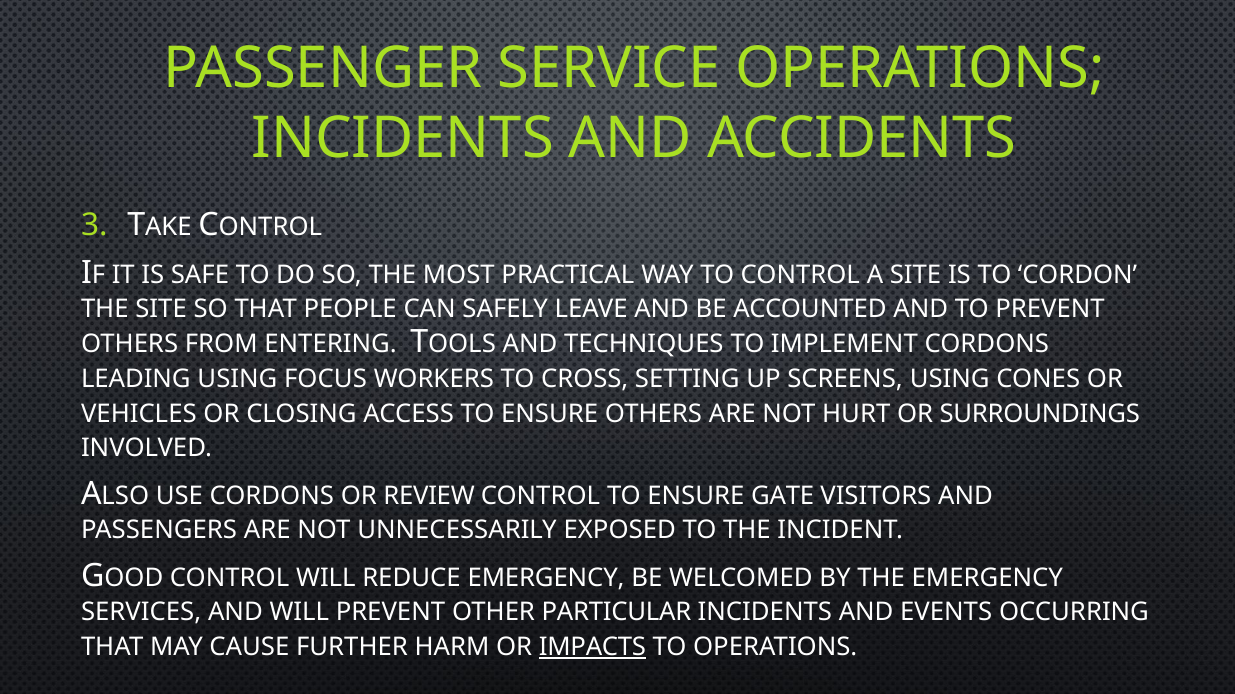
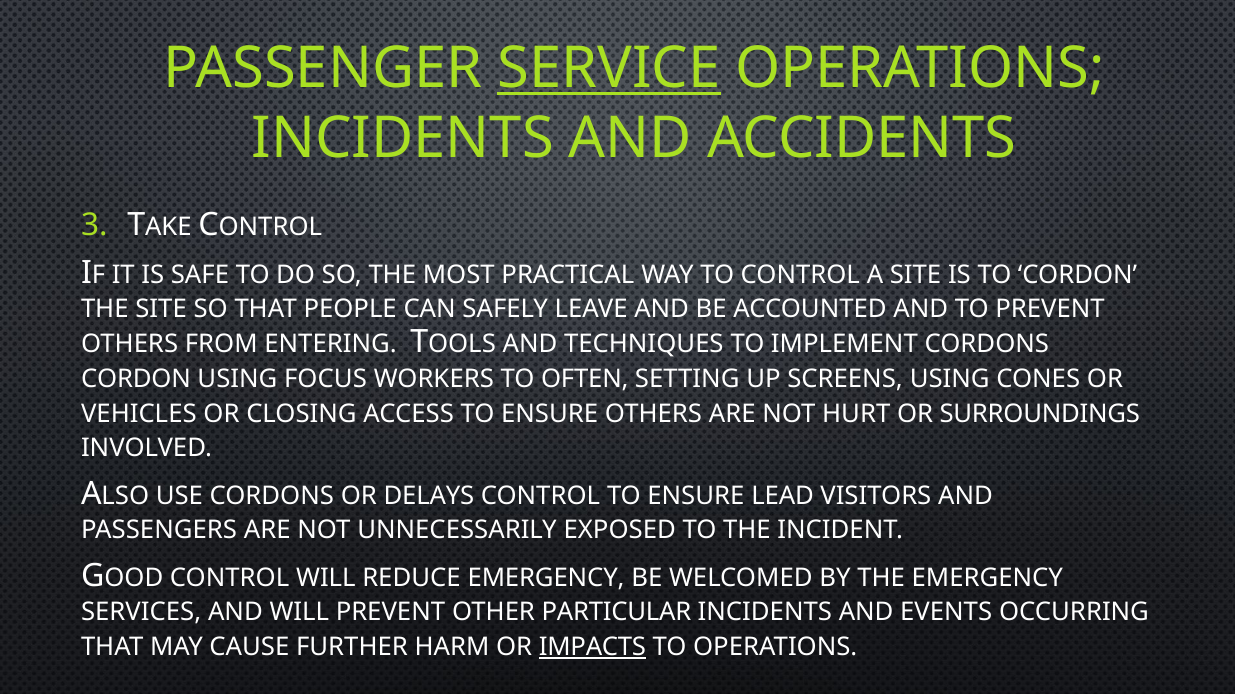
SERVICE underline: none -> present
LEADING at (136, 379): LEADING -> CORDON
CROSS: CROSS -> OFTEN
REVIEW: REVIEW -> DELAYS
GATE: GATE -> LEAD
